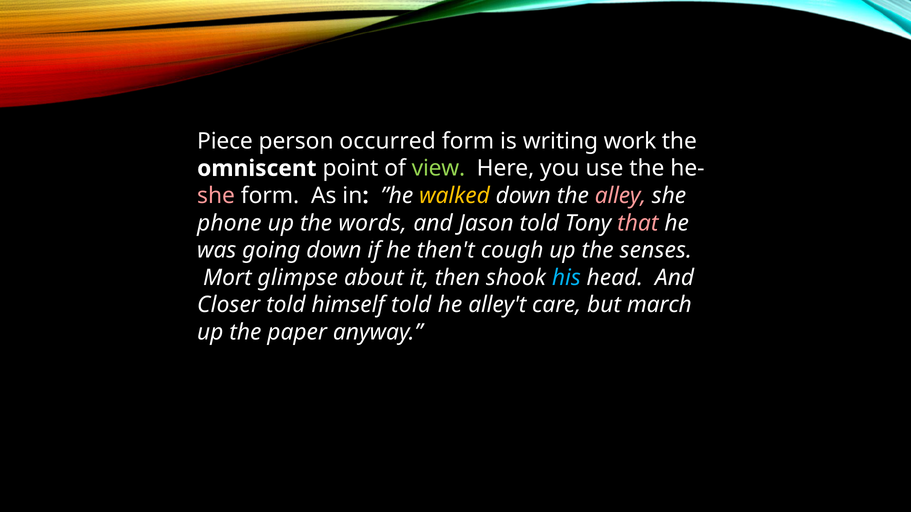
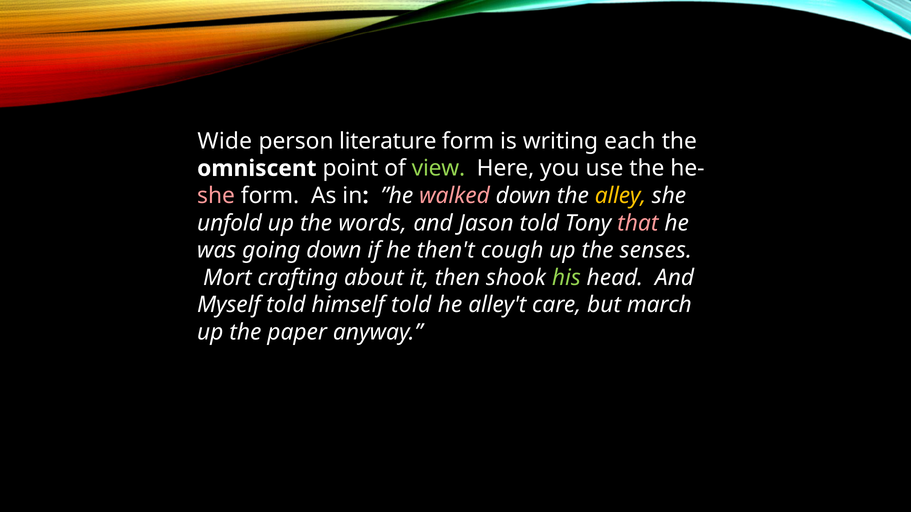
Piece: Piece -> Wide
occurred: occurred -> literature
work: work -> each
walked colour: yellow -> pink
alley colour: pink -> yellow
phone: phone -> unfold
glimpse: glimpse -> crafting
his colour: light blue -> light green
Closer: Closer -> Myself
